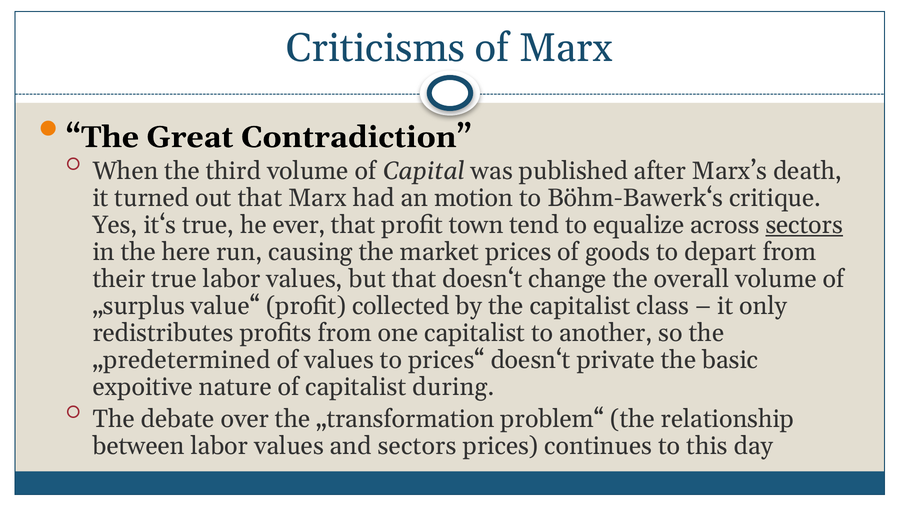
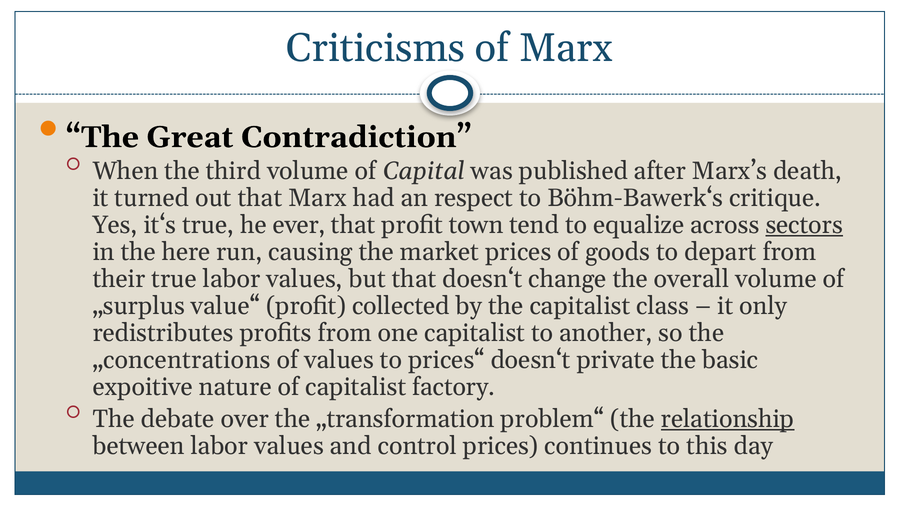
motion: motion -> respect
„predetermined: „predetermined -> „concentrations
during: during -> factory
relationship underline: none -> present
and sectors: sectors -> control
